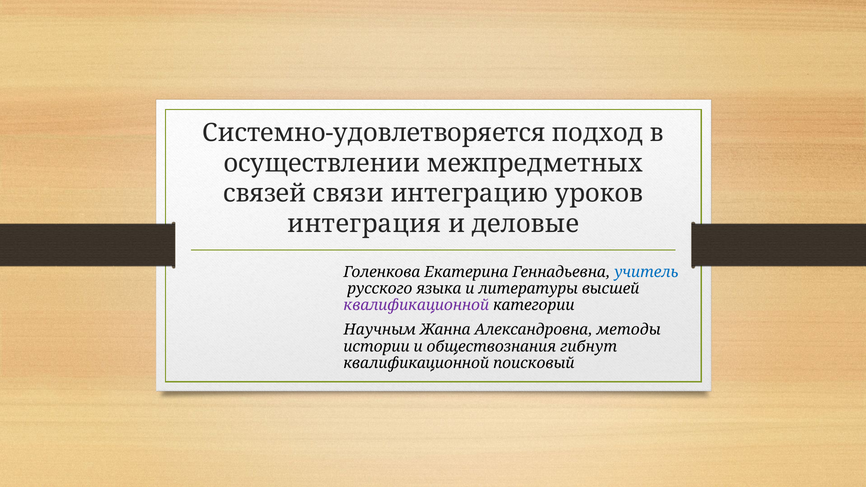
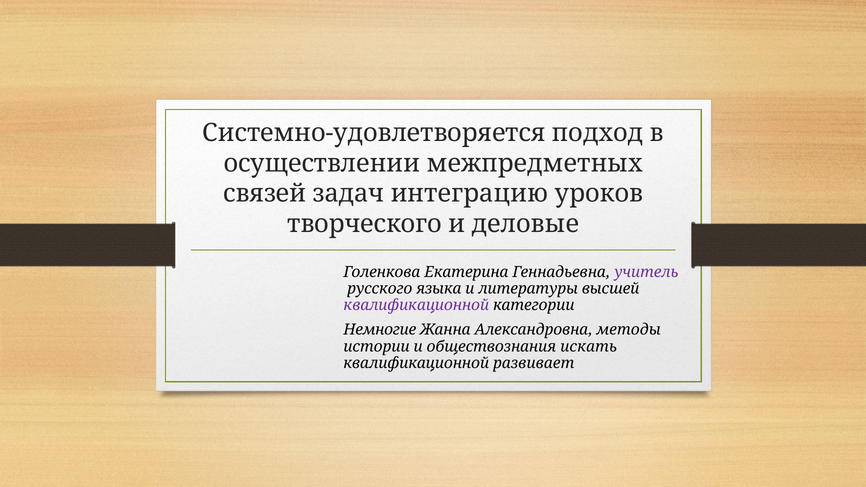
связи: связи -> задач
интеграция: интеграция -> творческого
учитель colour: blue -> purple
Научным: Научным -> Немногие
гибнут: гибнут -> искать
поисковый: поисковый -> развивает
